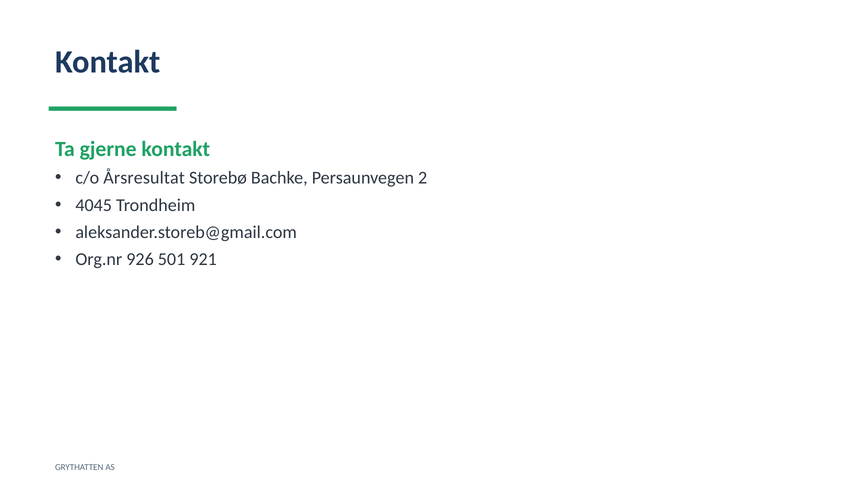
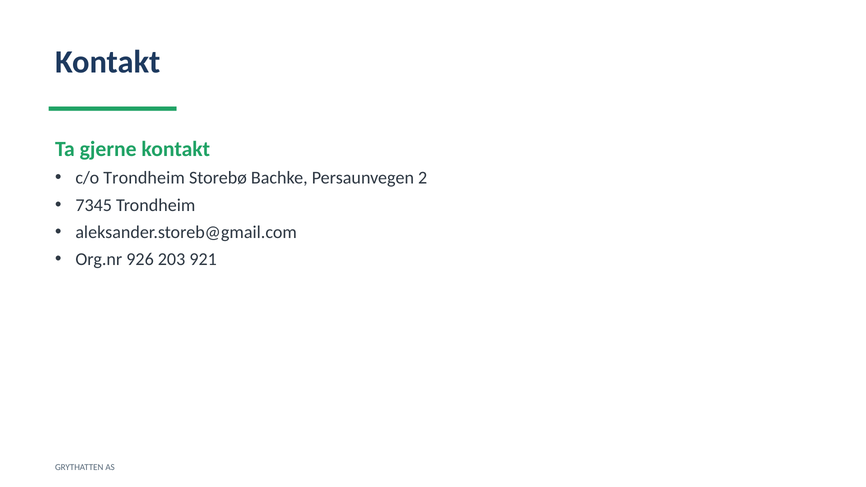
c/o Årsresultat: Årsresultat -> Trondheim
4045: 4045 -> 7345
501: 501 -> 203
